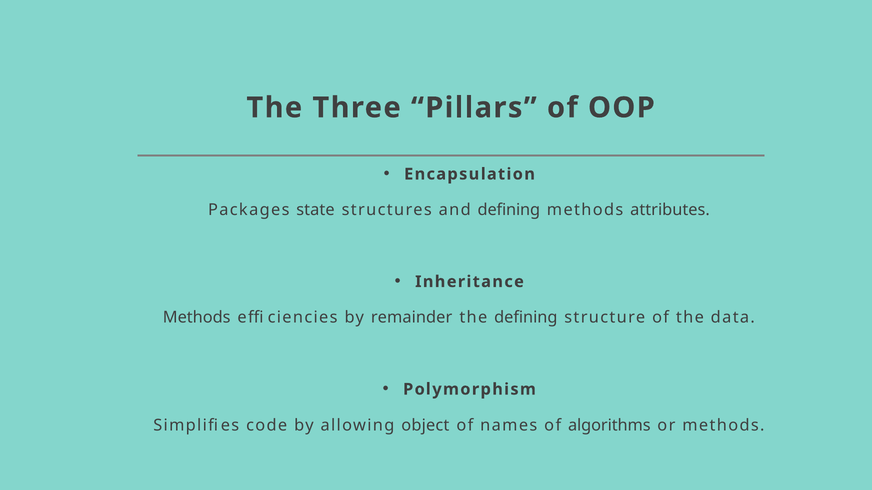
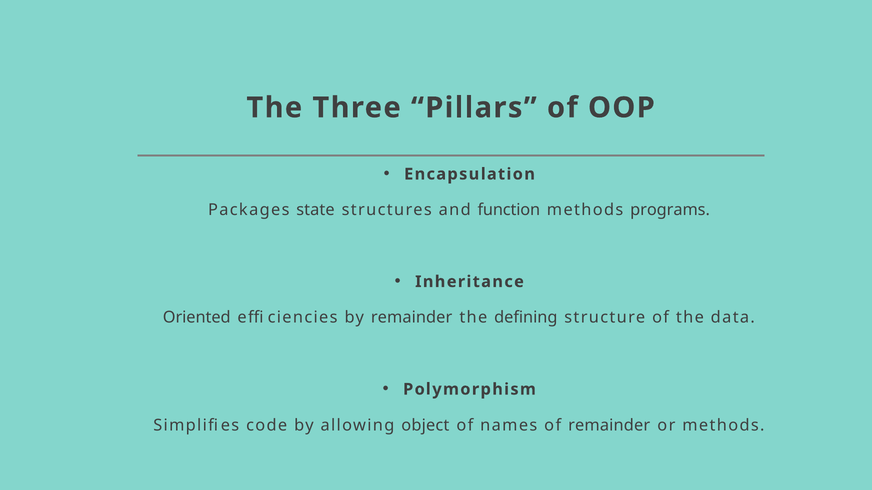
and defining: defining -> function
attributes: attributes -> programs
Methods at (197, 318): Methods -> Oriented
of algorithms: algorithms -> remainder
